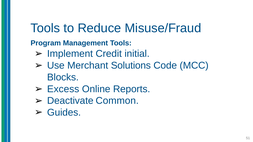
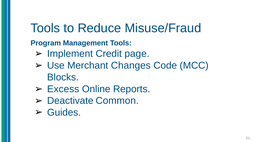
initial: initial -> page
Solutions: Solutions -> Changes
